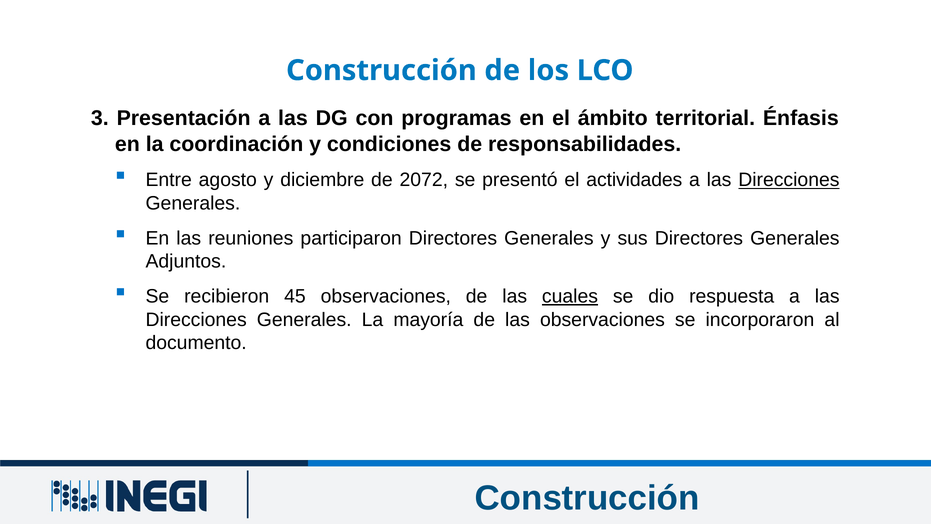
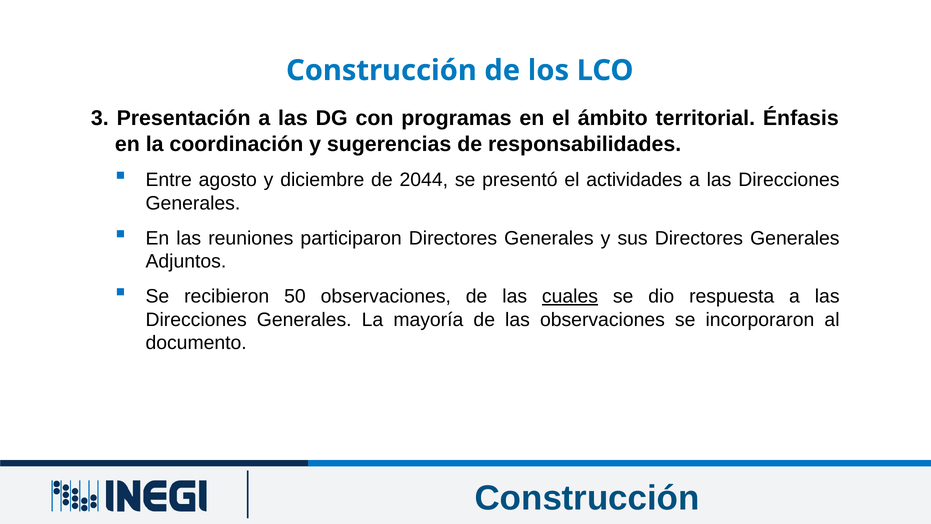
condiciones: condiciones -> sugerencias
2072: 2072 -> 2044
Direcciones at (789, 180) underline: present -> none
45: 45 -> 50
